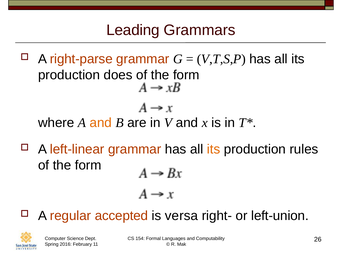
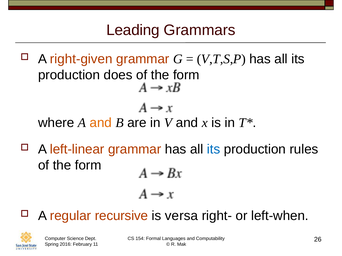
right-parse: right-parse -> right-given
its at (214, 150) colour: orange -> blue
accepted: accepted -> recursive
left-union: left-union -> left-when
